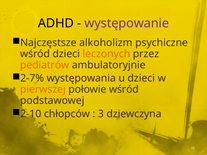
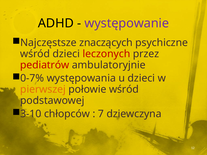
alkoholizm: alkoholizm -> znaczących
leczonych colour: orange -> red
pediatrów colour: orange -> red
2-7%: 2-7% -> 0-7%
2-10: 2-10 -> 3-10
3: 3 -> 7
